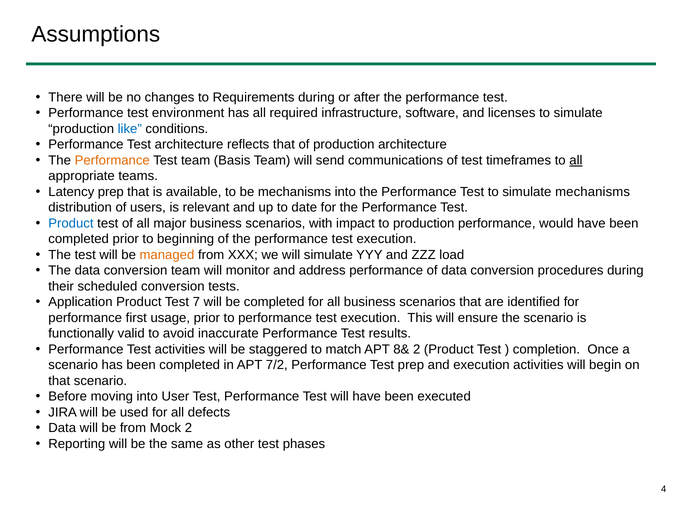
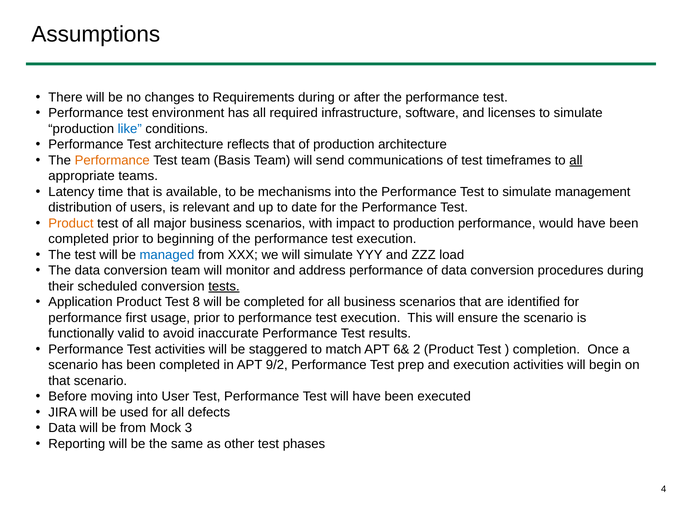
Latency prep: prep -> time
simulate mechanisms: mechanisms -> management
Product at (71, 223) colour: blue -> orange
managed colour: orange -> blue
tests underline: none -> present
7: 7 -> 8
8&: 8& -> 6&
7/2: 7/2 -> 9/2
Mock 2: 2 -> 3
